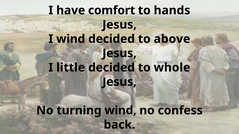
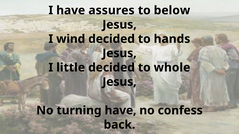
comfort: comfort -> assures
hands: hands -> below
above: above -> hands
turning wind: wind -> have
